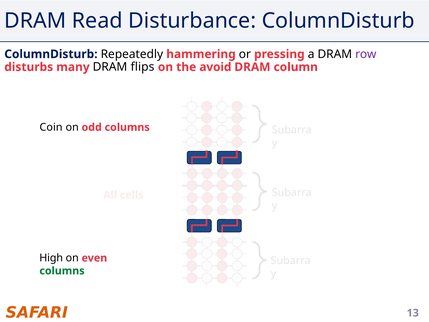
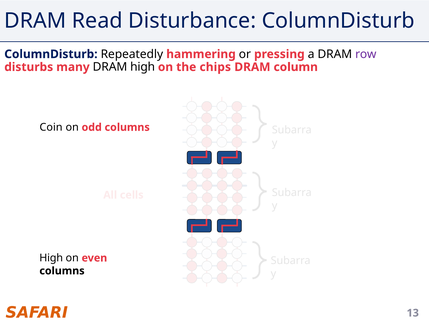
DRAM flips: flips -> high
avoid: avoid -> chips
columns at (62, 271) colour: green -> black
